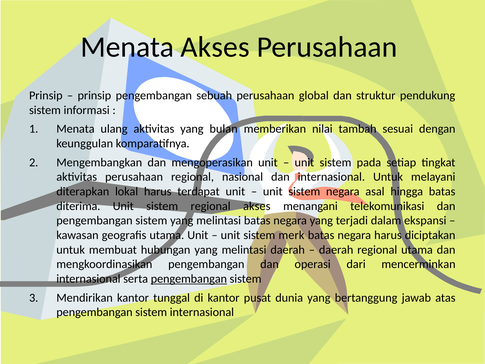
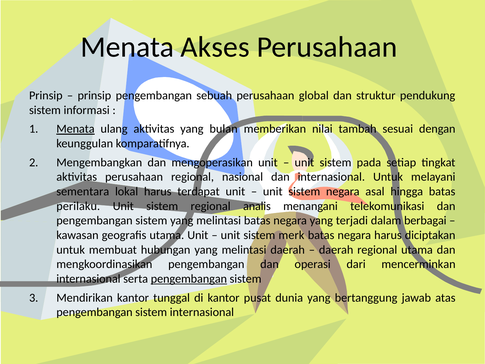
Menata at (75, 129) underline: none -> present
diterapkan: diterapkan -> sementara
diterima: diterima -> perilaku
regional akses: akses -> analis
ekspansi: ekspansi -> berbagai
